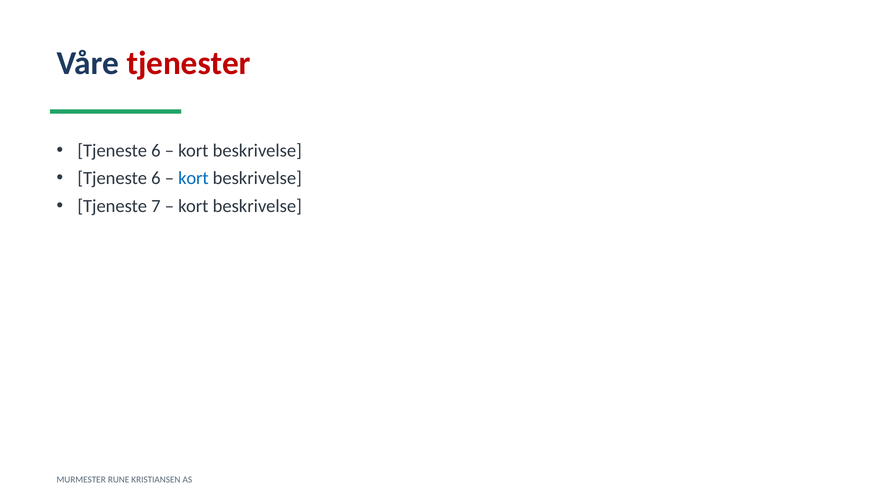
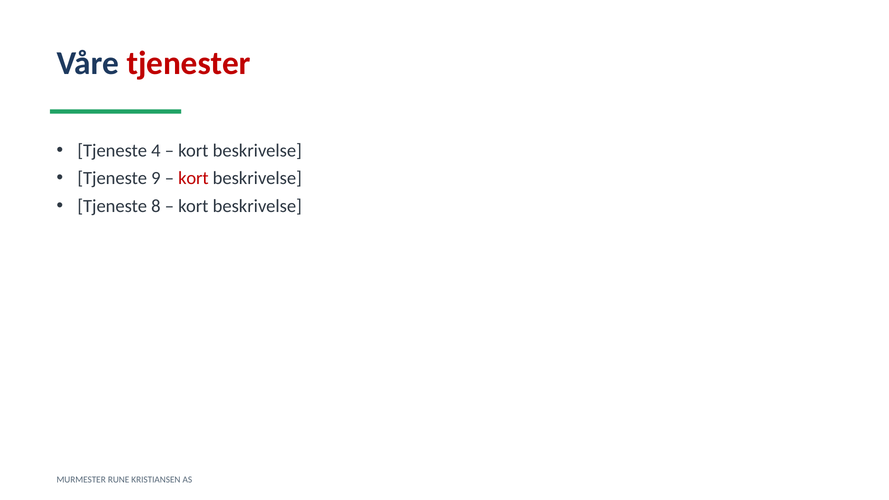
6 at (156, 151): 6 -> 4
6 at (156, 178): 6 -> 9
kort at (193, 178) colour: blue -> red
7: 7 -> 8
